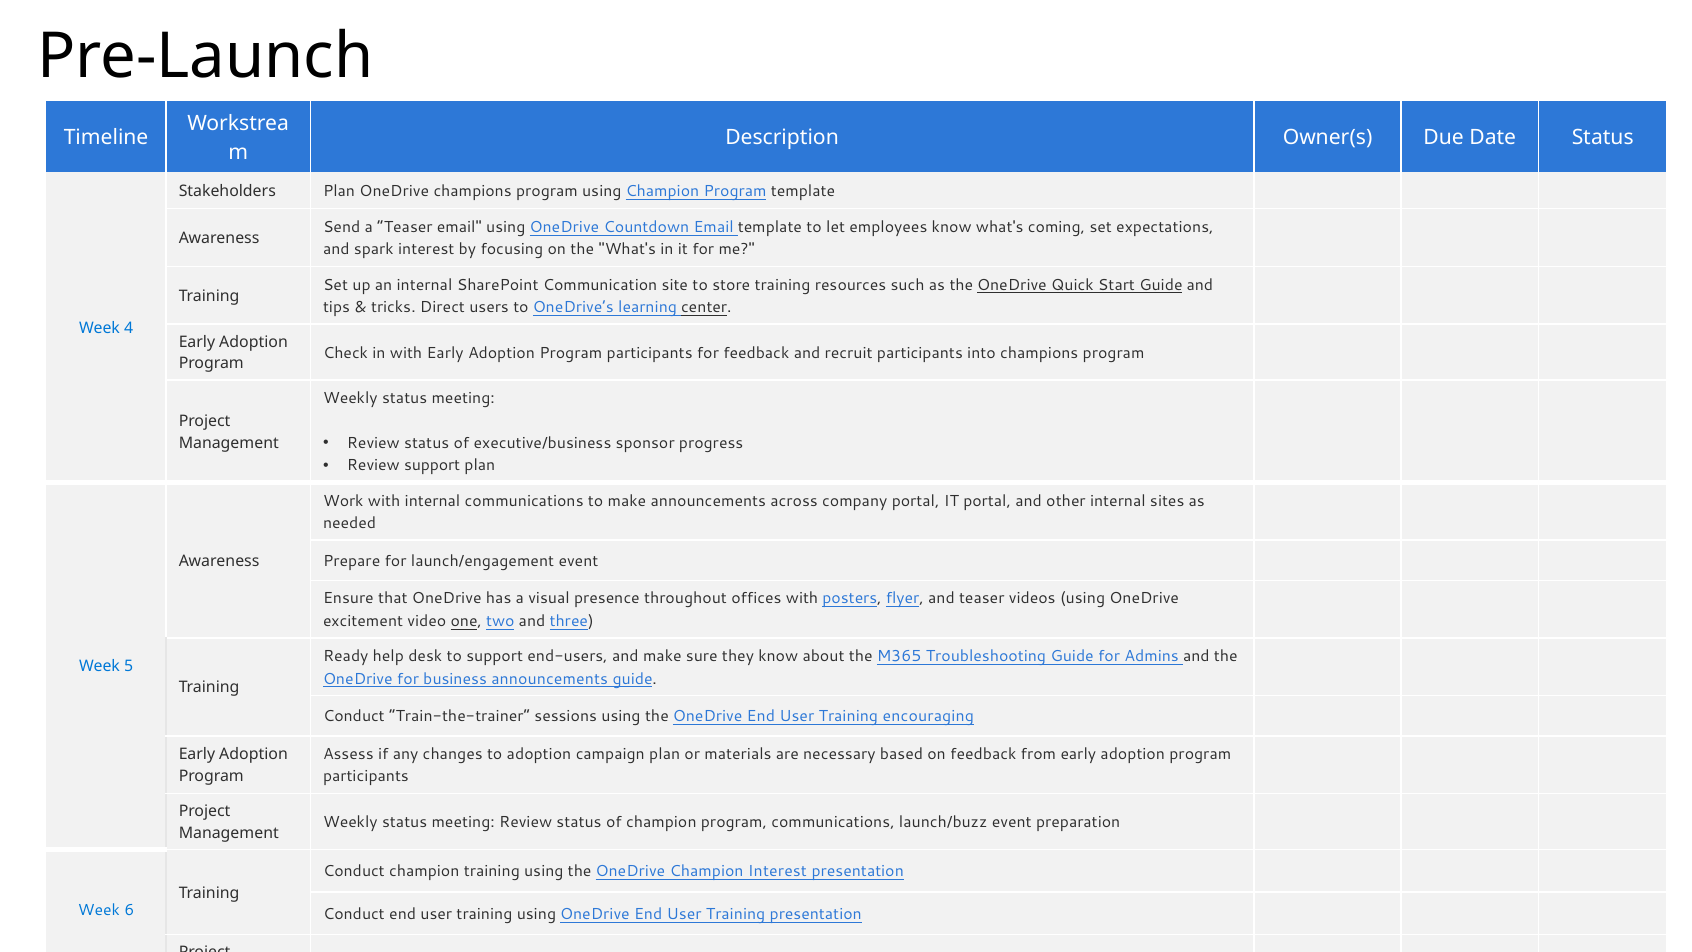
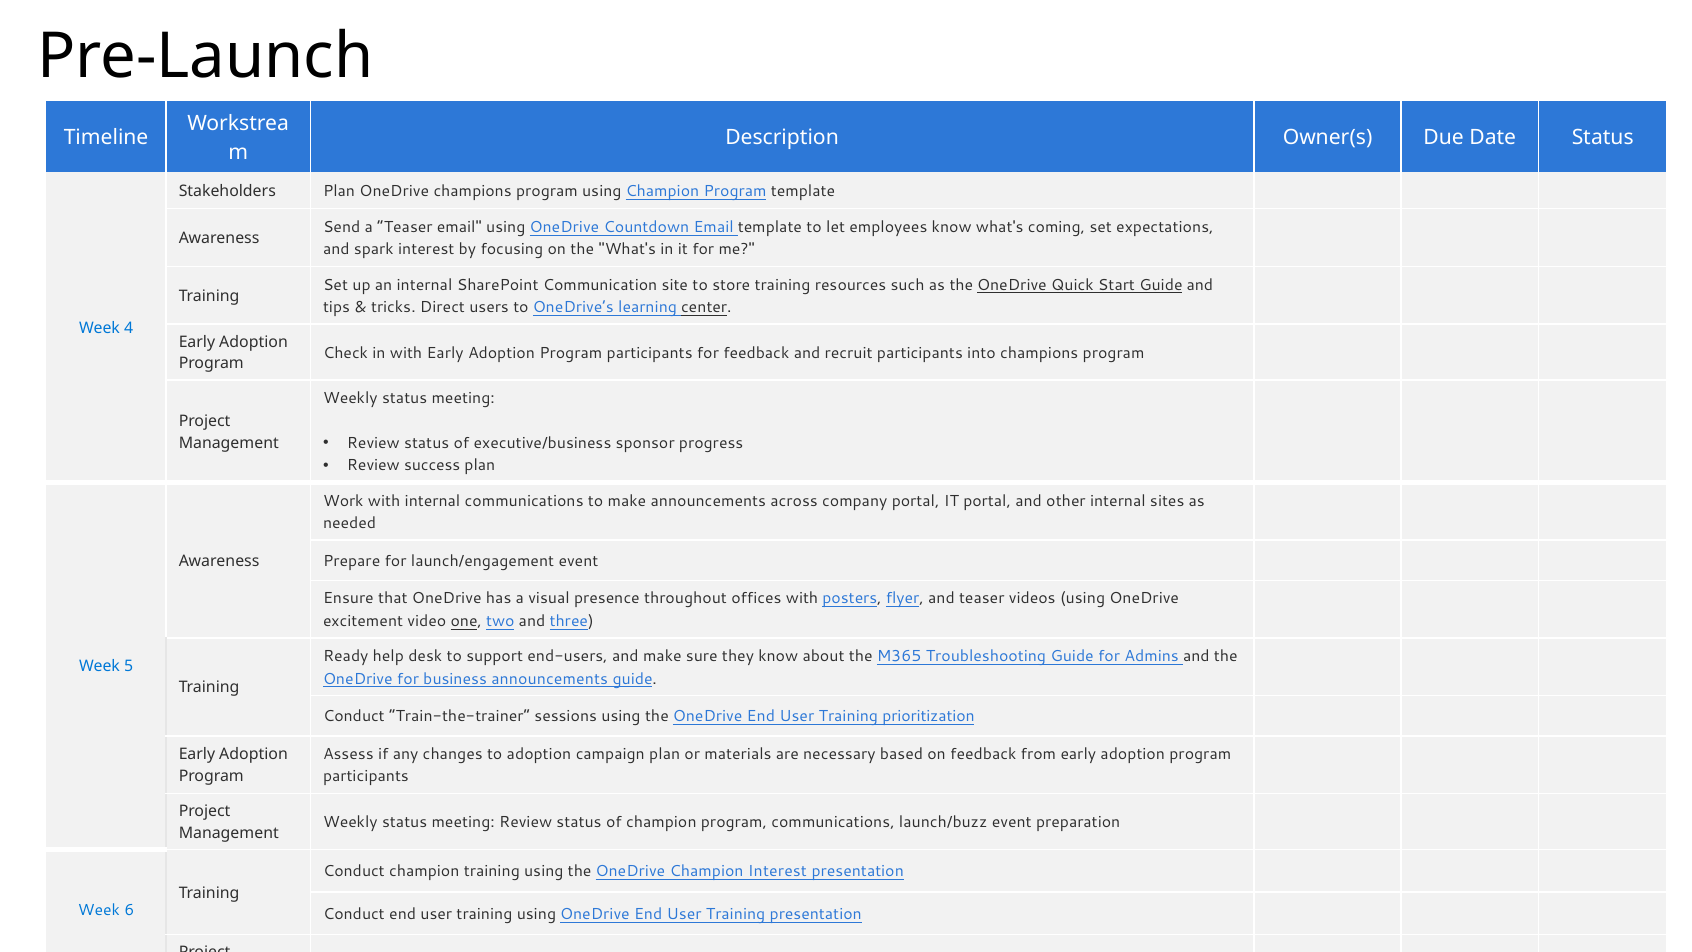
Review support: support -> success
encouraging: encouraging -> prioritization
